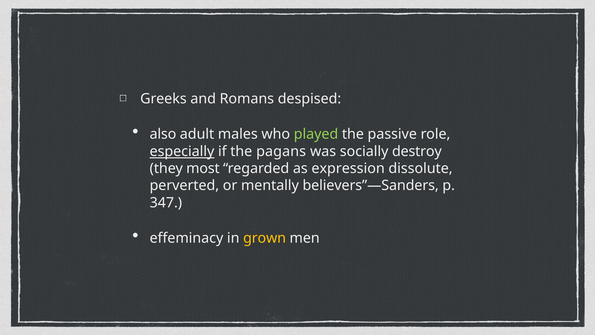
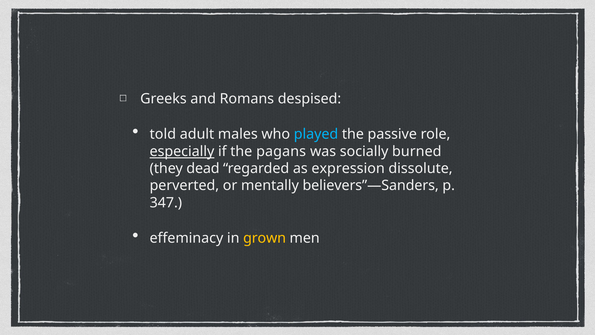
also: also -> told
played colour: light green -> light blue
destroy: destroy -> burned
most: most -> dead
